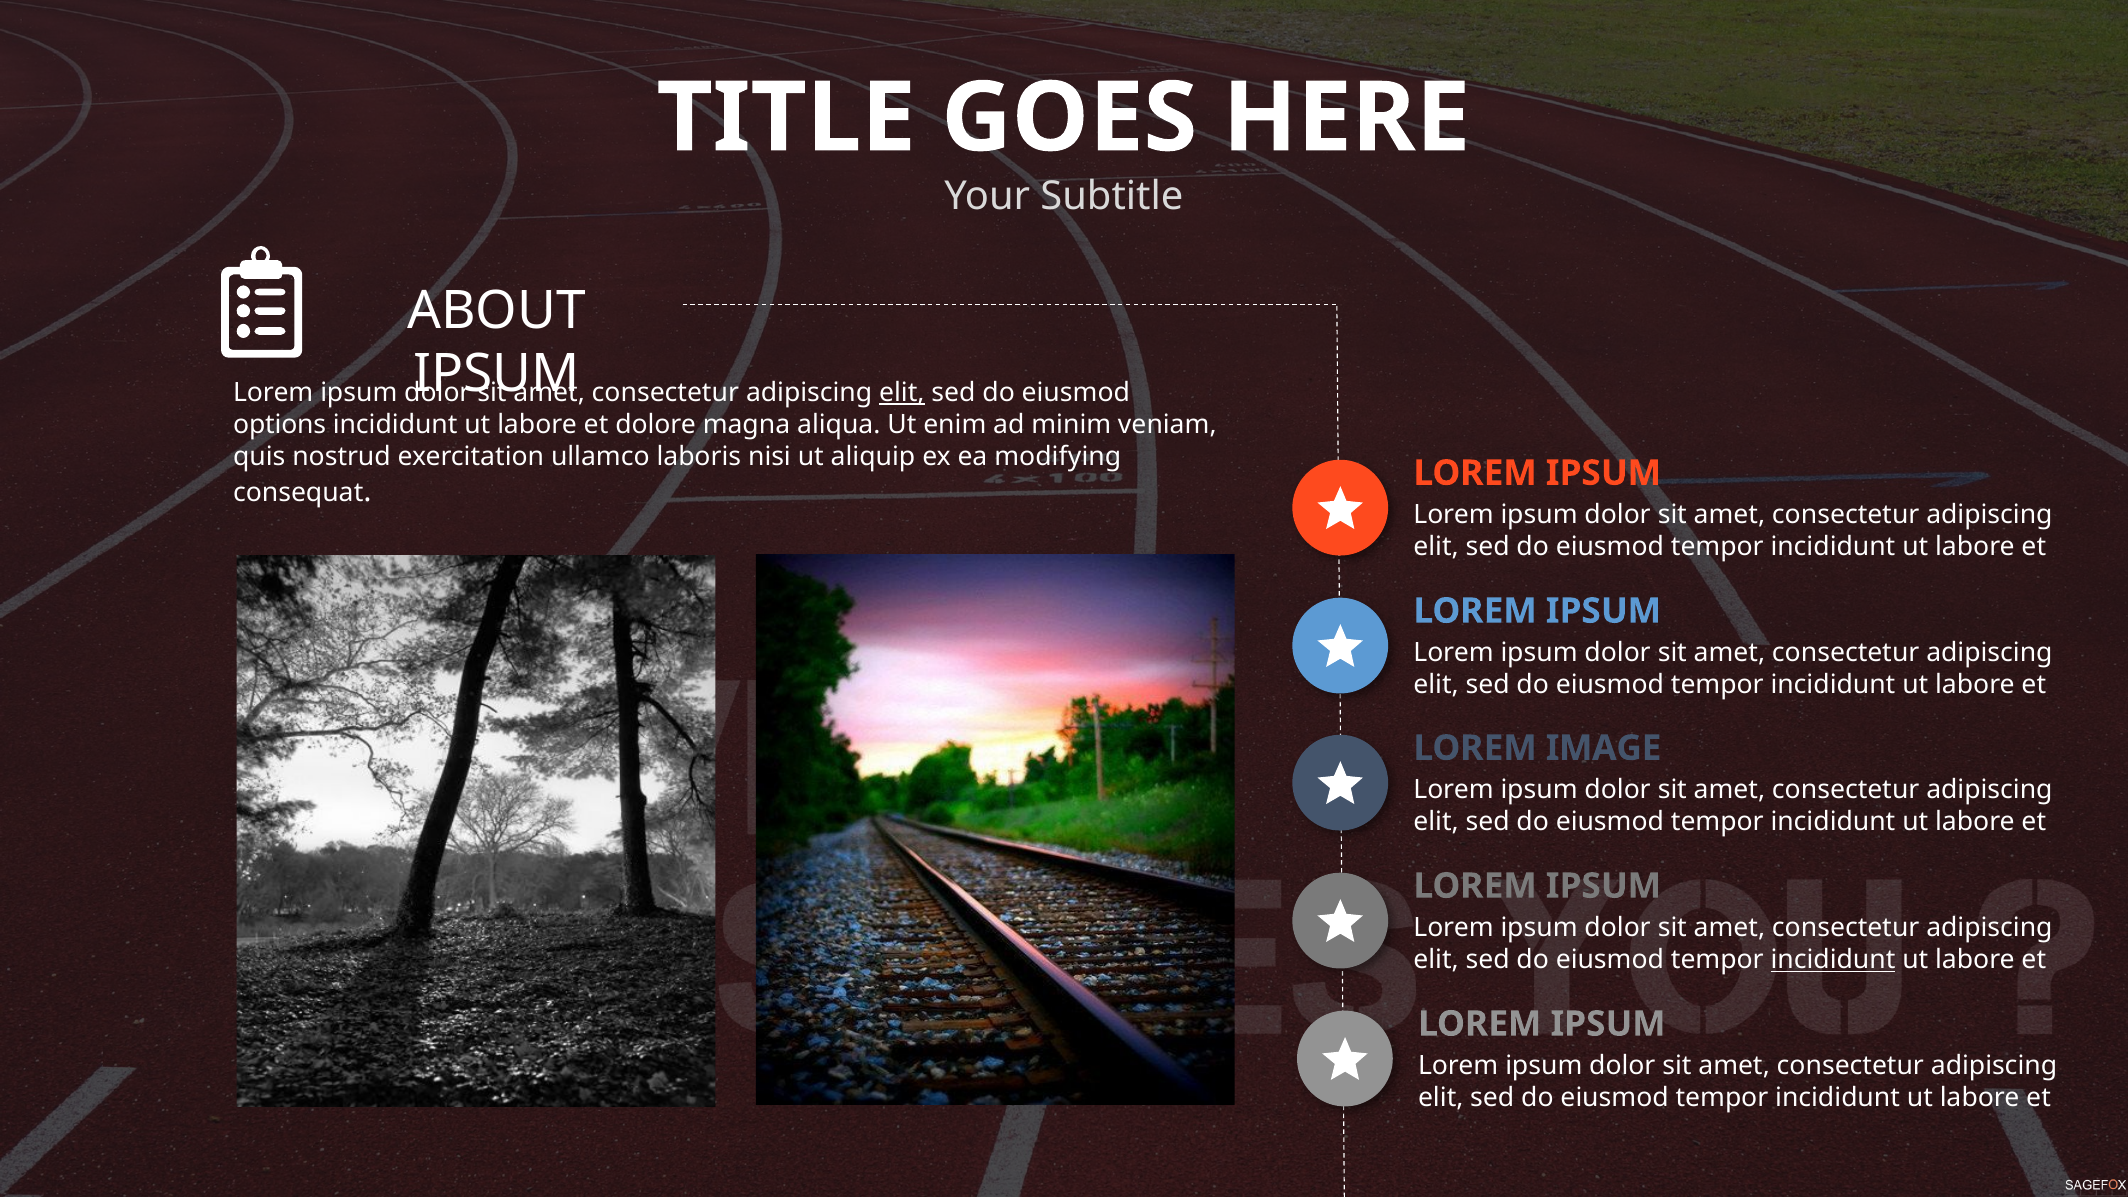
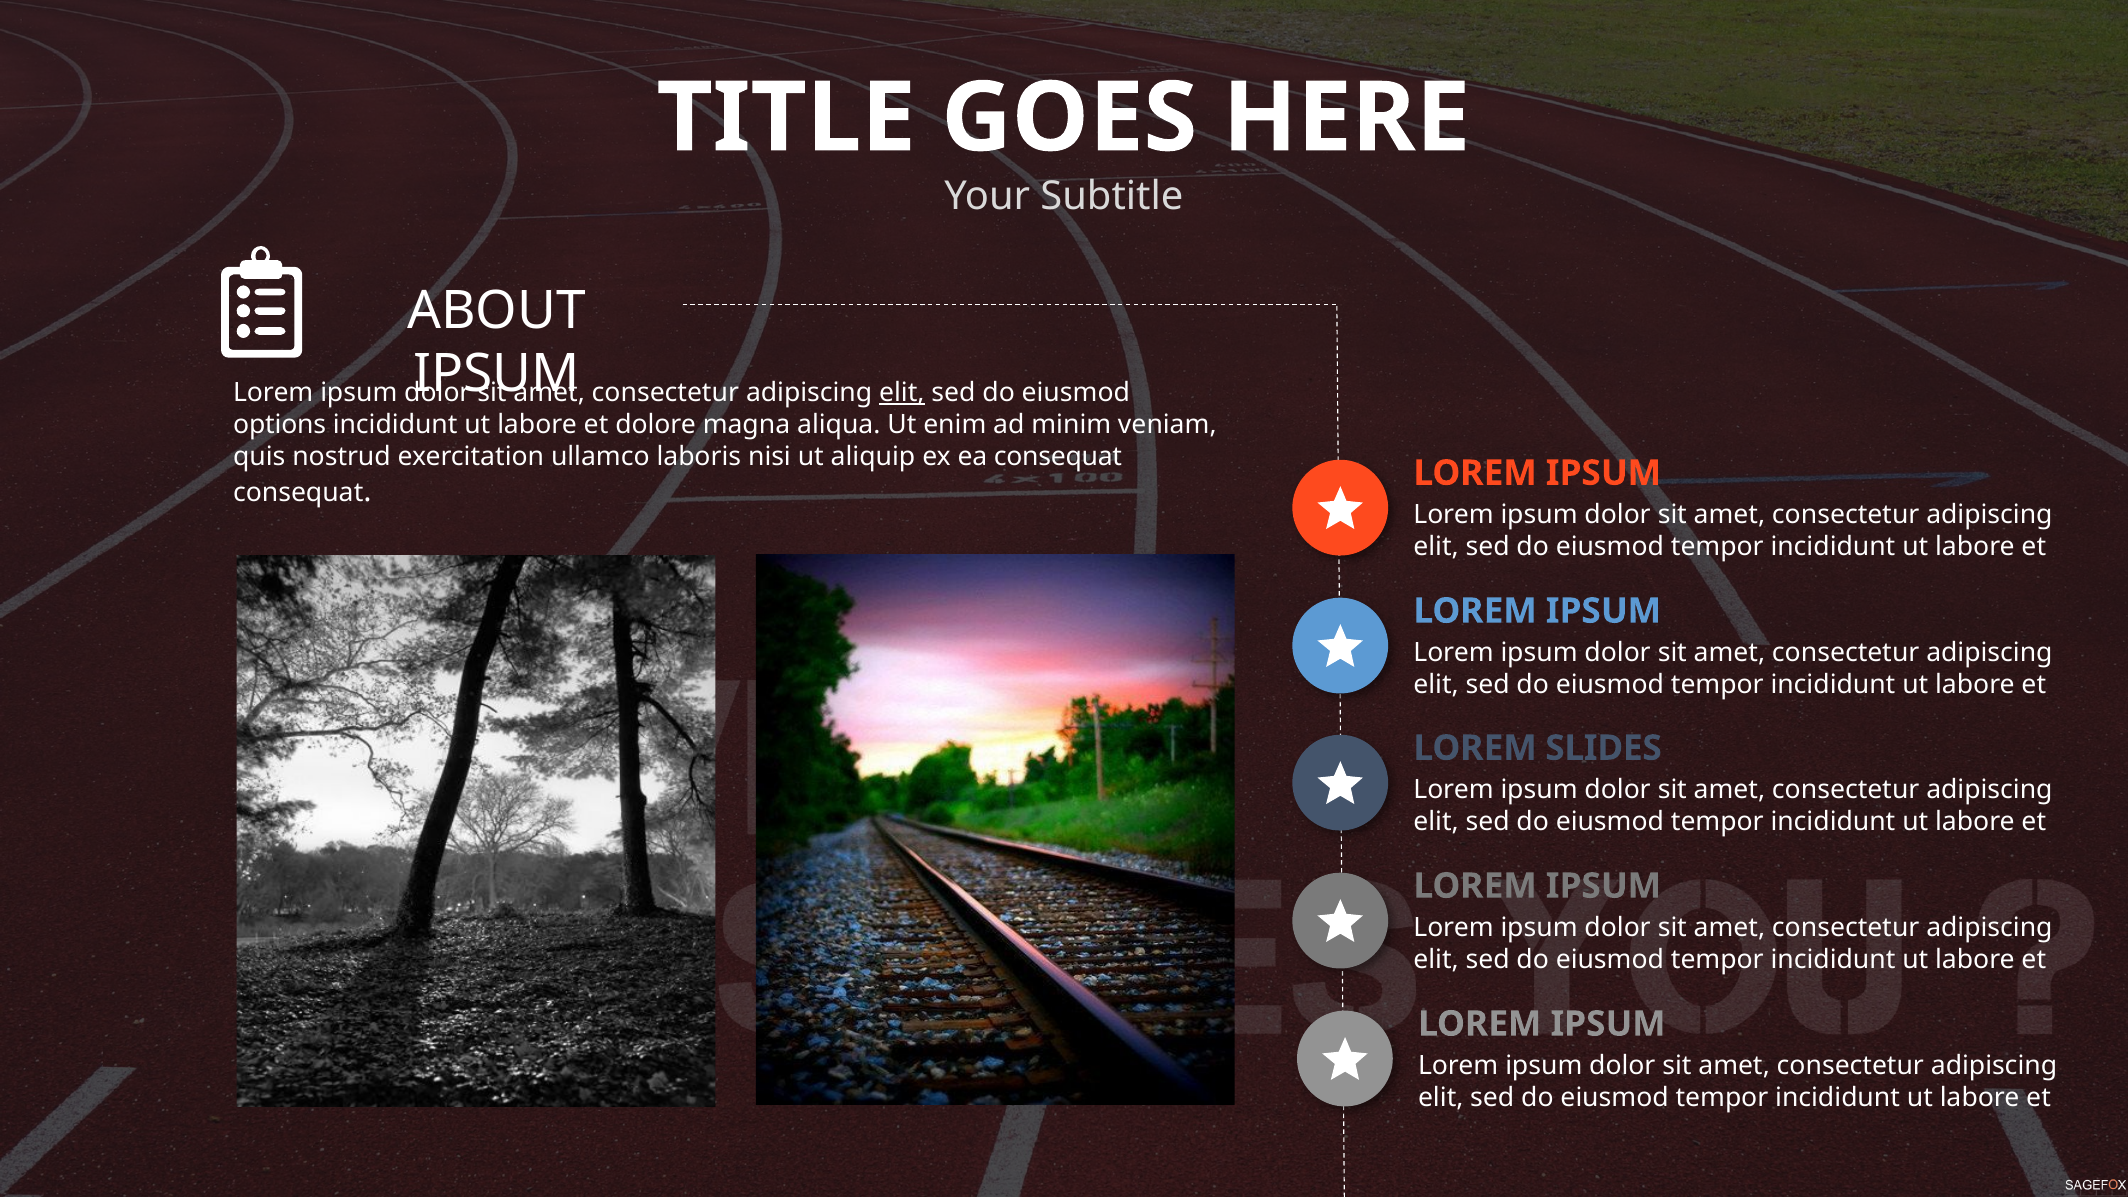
ea modifying: modifying -> consequat
IMAGE: IMAGE -> SLIDES
incididunt at (1833, 960) underline: present -> none
